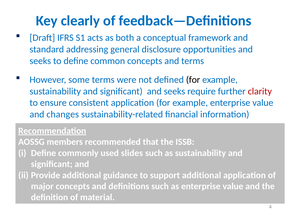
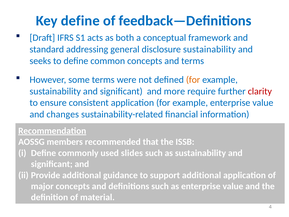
Key clearly: clearly -> define
disclosure opportunities: opportunities -> sustainability
for at (193, 80) colour: black -> orange
significant and seeks: seeks -> more
